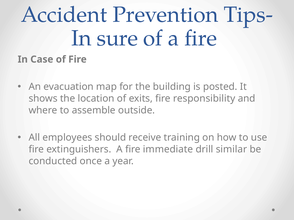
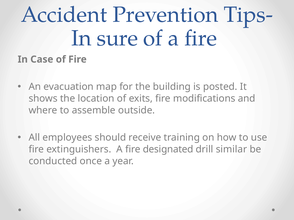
responsibility: responsibility -> modifications
immediate: immediate -> designated
